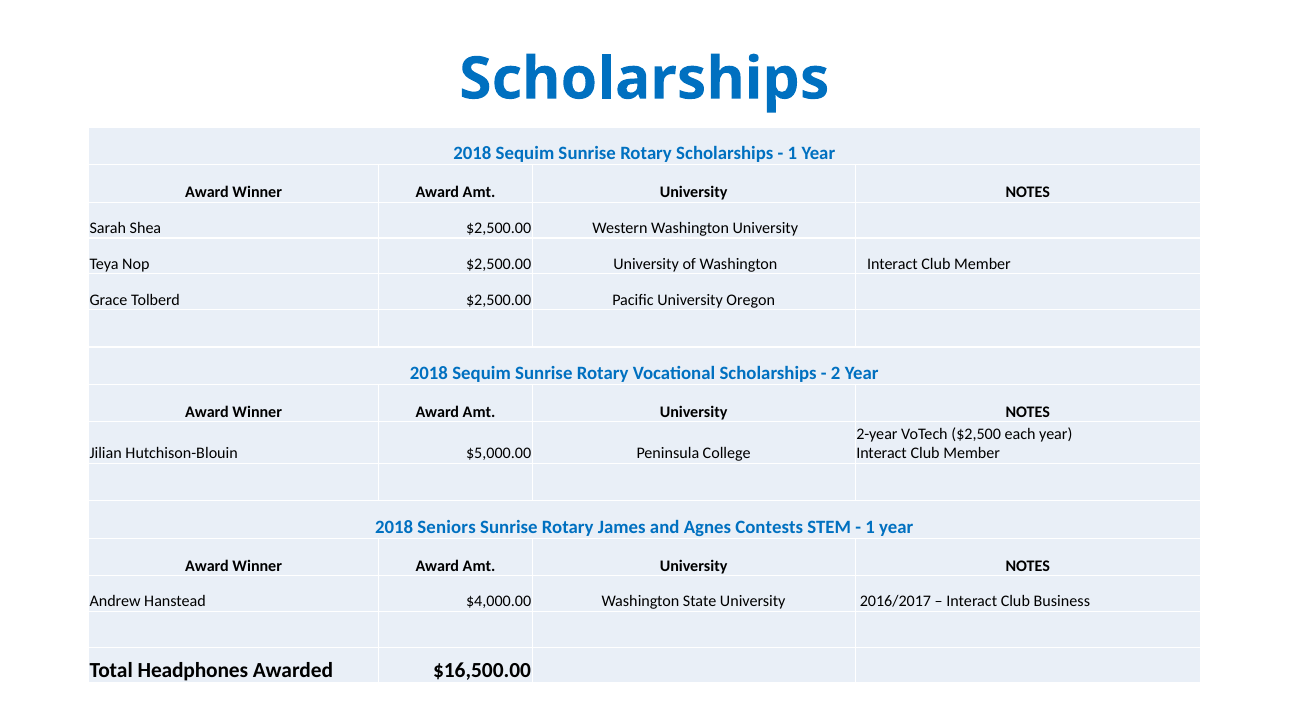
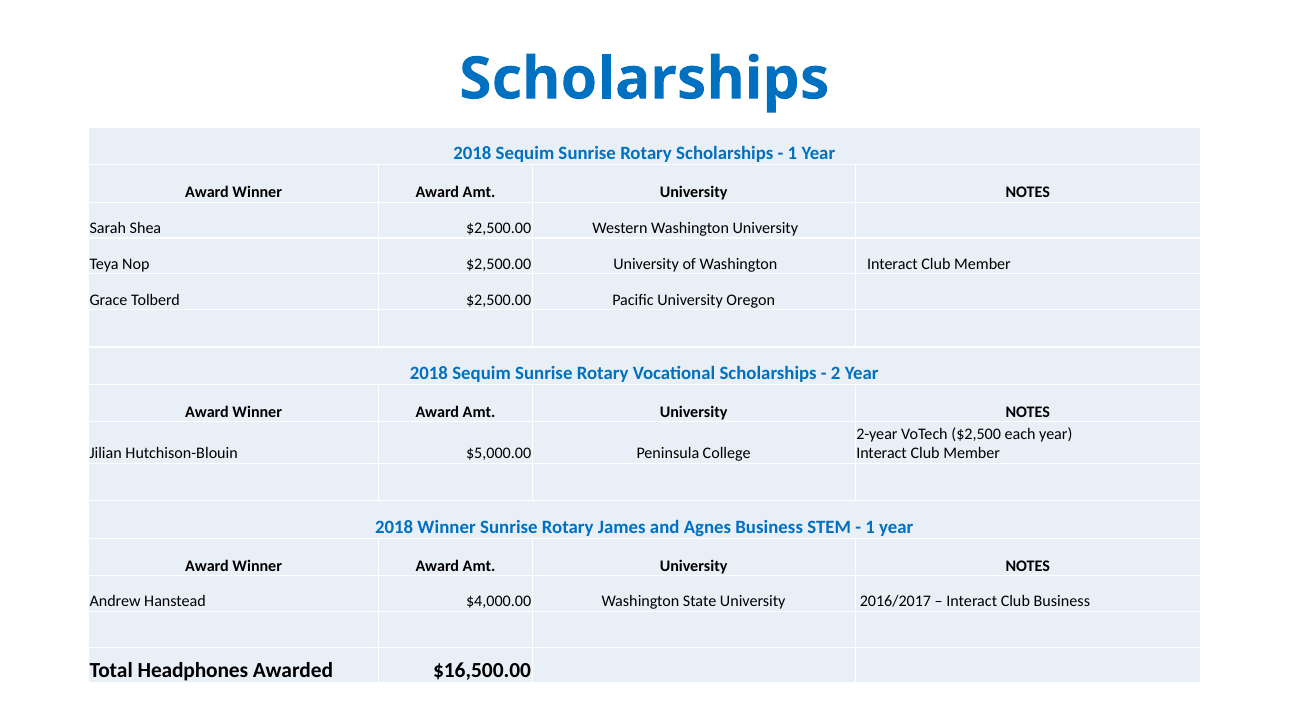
2018 Seniors: Seniors -> Winner
Agnes Contests: Contests -> Business
